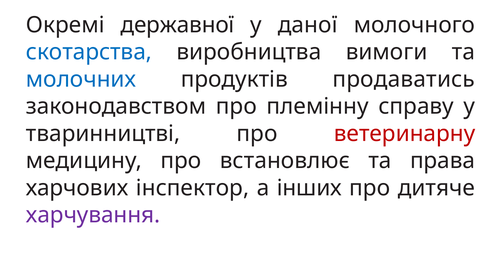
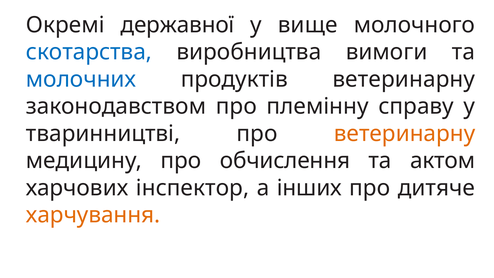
даної: даної -> вище
продуктів продаватись: продаватись -> ветеринарну
ветеринарну at (405, 134) colour: red -> orange
встановлює: встановлює -> обчислення
права: права -> актом
харчування colour: purple -> orange
